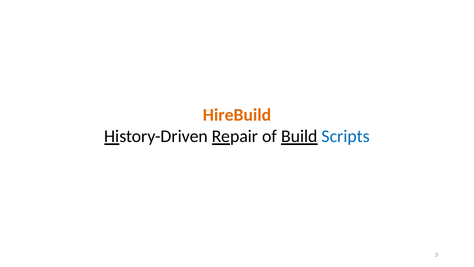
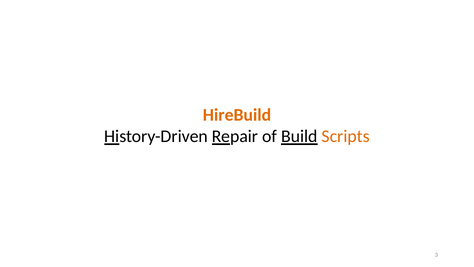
Scripts colour: blue -> orange
